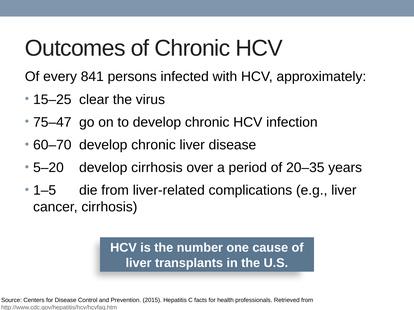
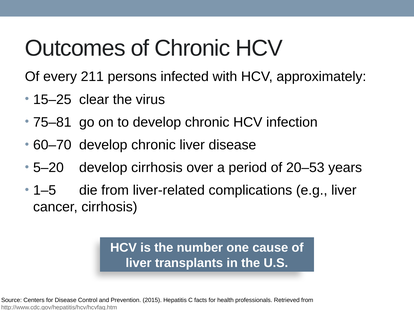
841: 841 -> 211
75–47: 75–47 -> 75–81
20–35: 20–35 -> 20–53
